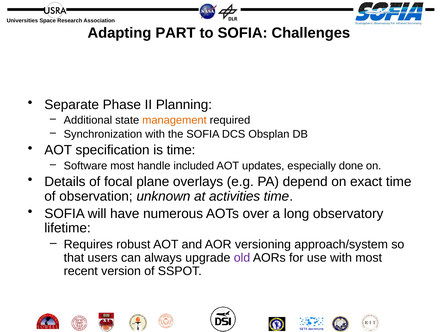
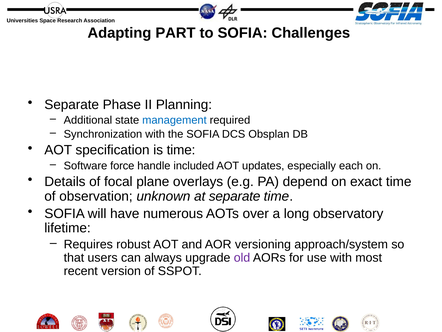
management colour: orange -> blue
Software most: most -> force
done: done -> each
at activities: activities -> separate
